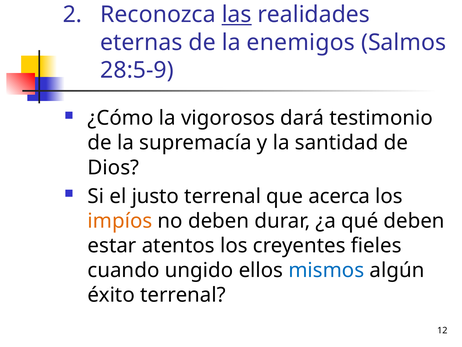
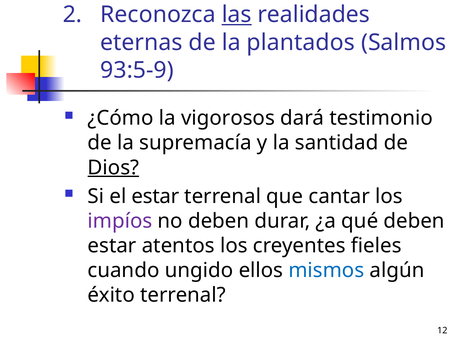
enemigos: enemigos -> plantados
28:5-9: 28:5-9 -> 93:5-9
Dios underline: none -> present
el justo: justo -> estar
acerca: acerca -> cantar
impíos colour: orange -> purple
